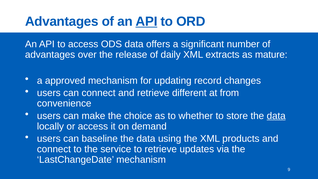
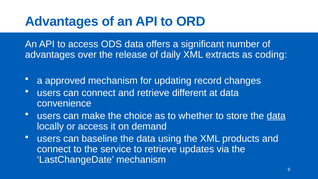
API at (147, 21) underline: present -> none
mature: mature -> coding
at from: from -> data
